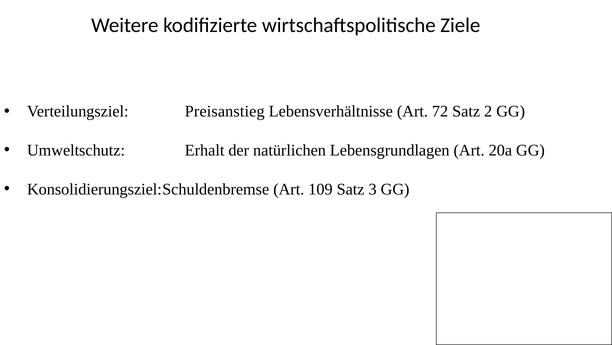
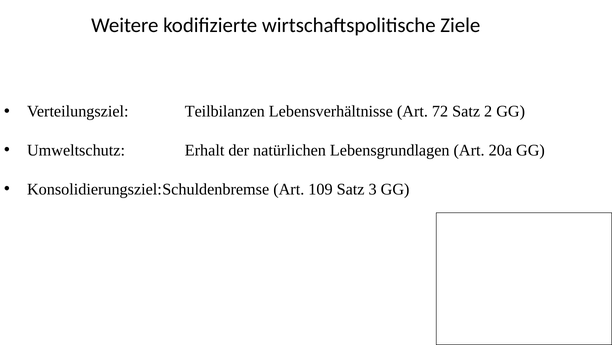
Preisanstieg: Preisanstieg -> Teilbilanzen
